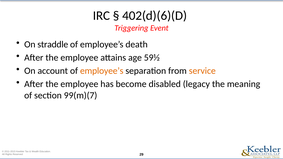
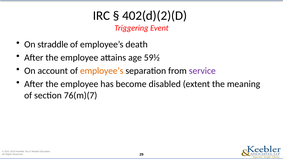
402(d)(6)(D: 402(d)(6)(D -> 402(d)(2)(D
service colour: orange -> purple
legacy: legacy -> extent
99(m)(7: 99(m)(7 -> 76(m)(7
